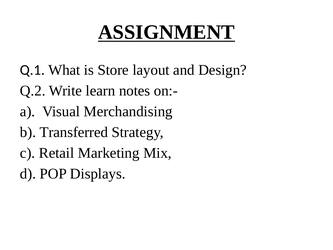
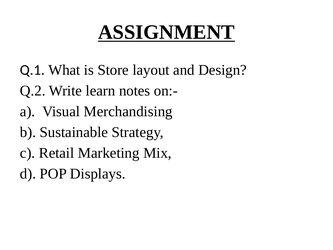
Transferred: Transferred -> Sustainable
